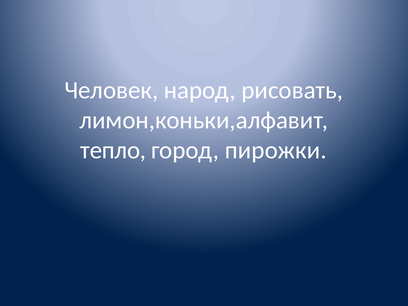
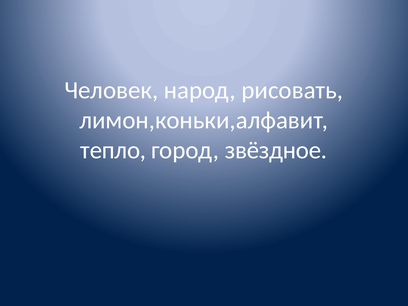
пирожки: пирожки -> звёздное
